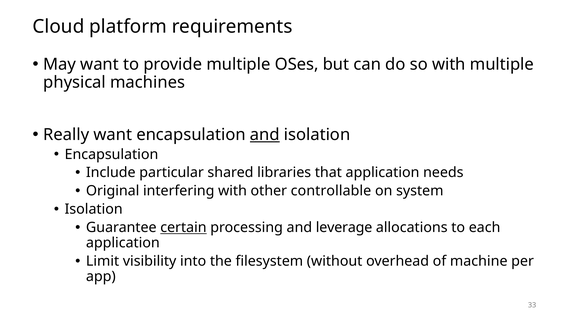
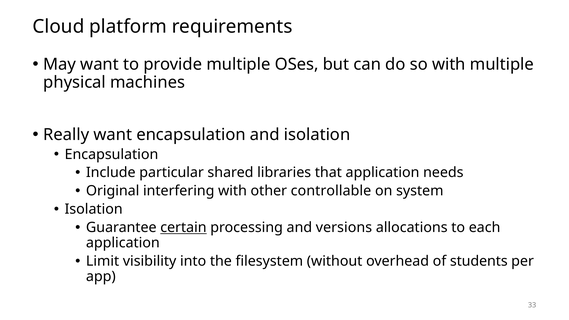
and at (265, 135) underline: present -> none
leverage: leverage -> versions
machine: machine -> students
